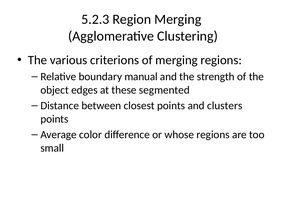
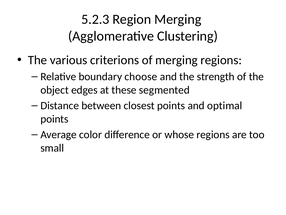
manual: manual -> choose
clusters: clusters -> optimal
